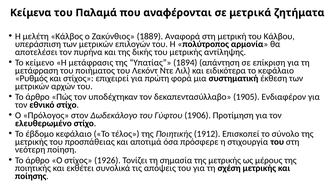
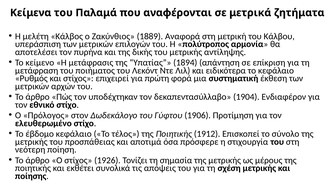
1905: 1905 -> 1904
